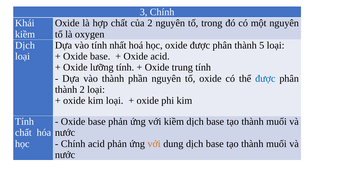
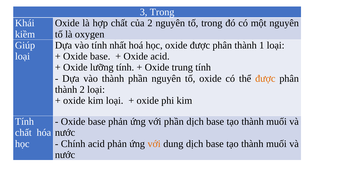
3 Chính: Chính -> Trong
Dịch at (25, 45): Dịch -> Giúp
5: 5 -> 1
được at (265, 79) colour: blue -> orange
với kiềm: kiềm -> phần
